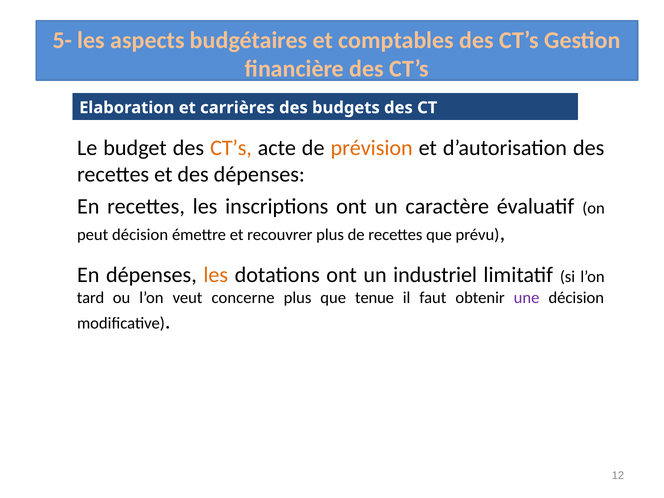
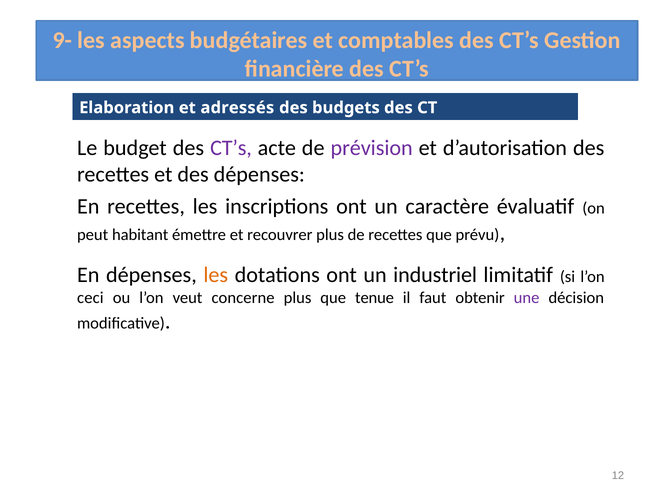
5-: 5- -> 9-
carrières: carrières -> adressés
CT’s at (231, 148) colour: orange -> purple
prévision colour: orange -> purple
peut décision: décision -> habitant
tard: tard -> ceci
